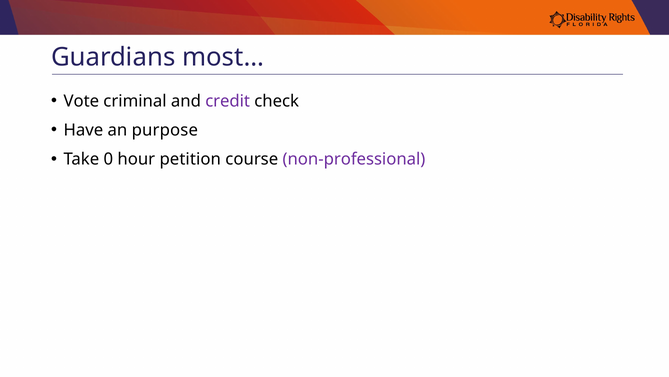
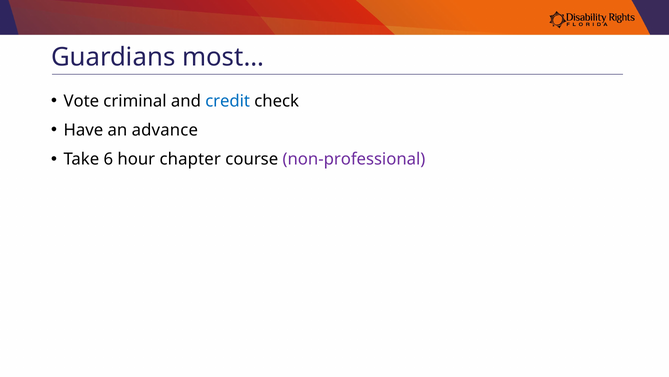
credit colour: purple -> blue
purpose: purpose -> advance
0: 0 -> 6
petition: petition -> chapter
